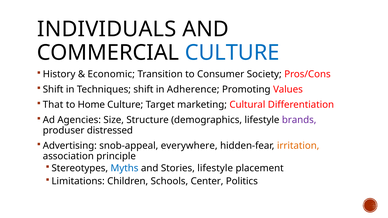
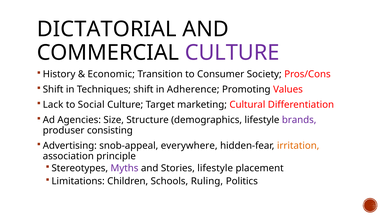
INDIVIDUALS: INDIVIDUALS -> DICTATORIAL
CULTURE at (232, 53) colour: blue -> purple
That: That -> Lack
Home: Home -> Social
distressed: distressed -> consisting
Myths colour: blue -> purple
Center: Center -> Ruling
